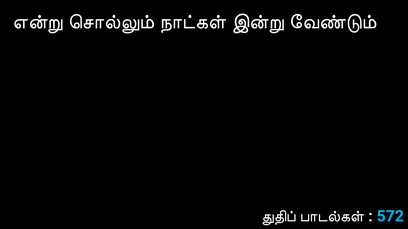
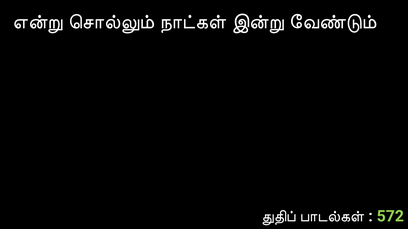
572 colour: light blue -> light green
